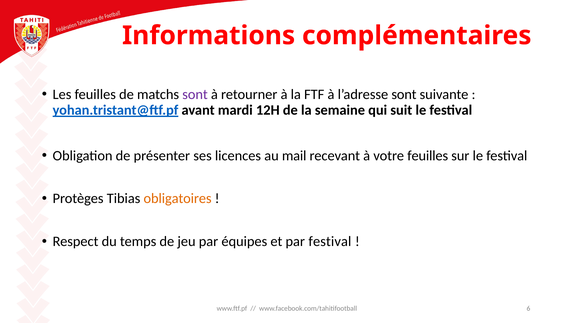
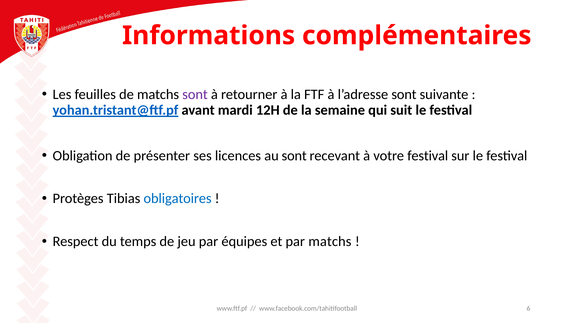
au mail: mail -> sont
votre feuilles: feuilles -> festival
obligatoires colour: orange -> blue
par festival: festival -> matchs
